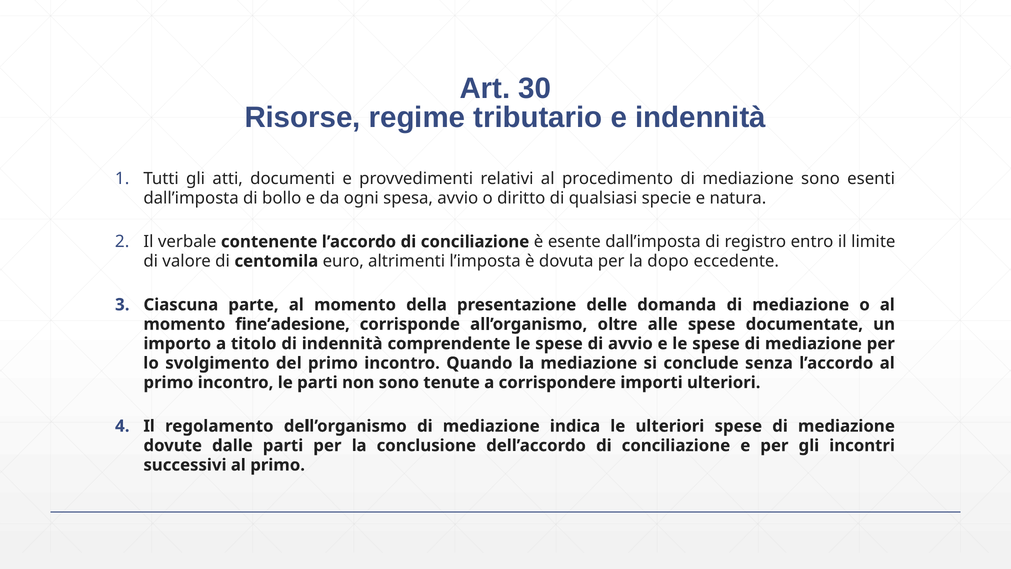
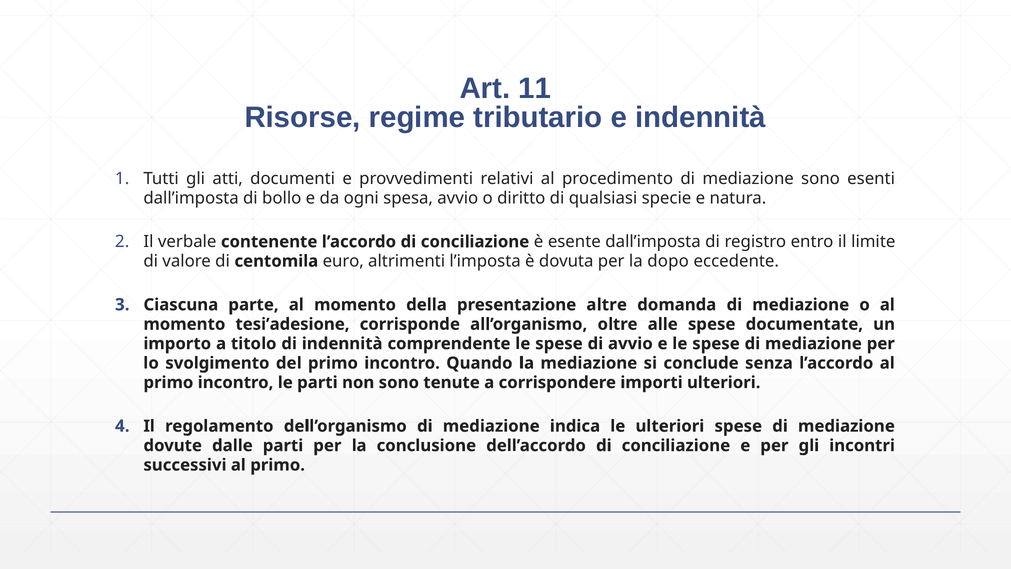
30: 30 -> 11
delle: delle -> altre
fine’adesione: fine’adesione -> tesi’adesione
